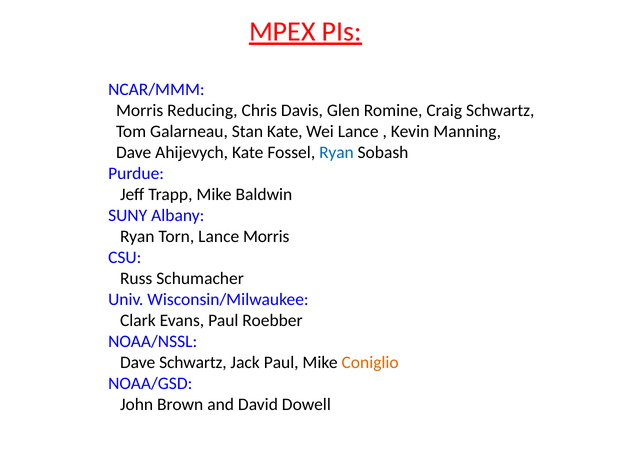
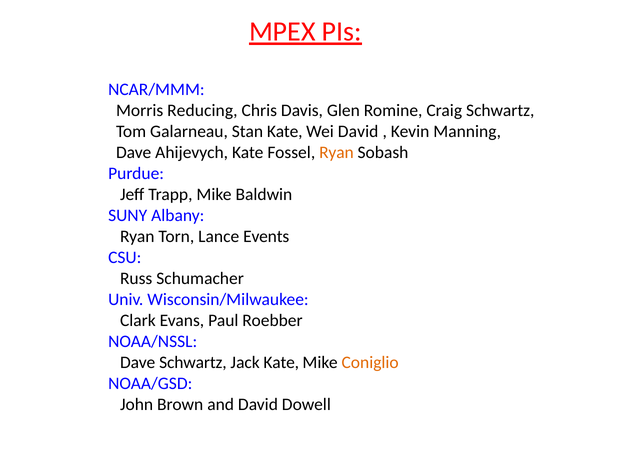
Wei Lance: Lance -> David
Ryan at (336, 152) colour: blue -> orange
Lance Morris: Morris -> Events
Jack Paul: Paul -> Kate
